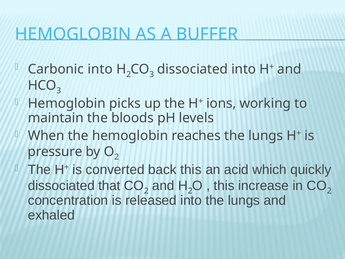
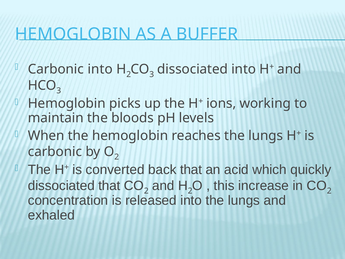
pressure at (55, 152): pressure -> carbonic
back this: this -> that
